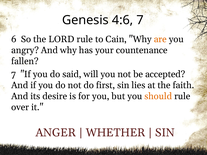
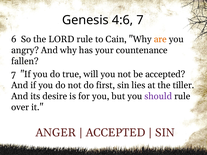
said: said -> true
faith: faith -> tiller
should colour: orange -> purple
WHETHER at (116, 133): WHETHER -> ACCEPTED
